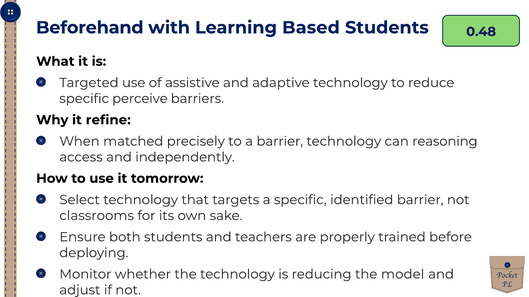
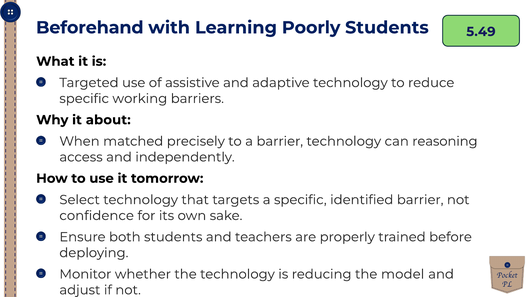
Based: Based -> Poorly
0.48: 0.48 -> 5.49
perceive: perceive -> working
refine: refine -> about
classrooms: classrooms -> confidence
